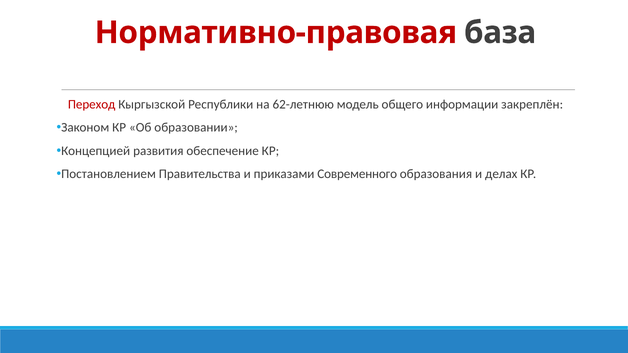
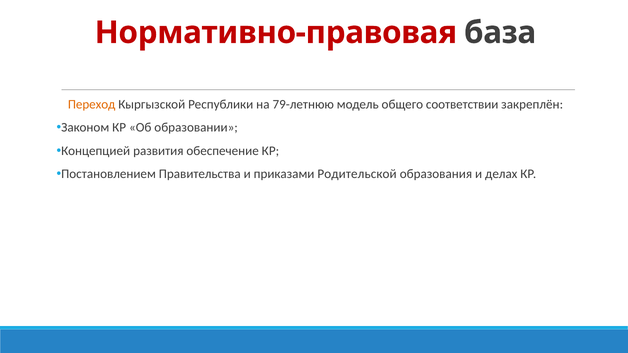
Переход colour: red -> orange
62-летнюю: 62-летнюю -> 79-летнюю
информации: информации -> соответствии
Современного: Современного -> Родительской
